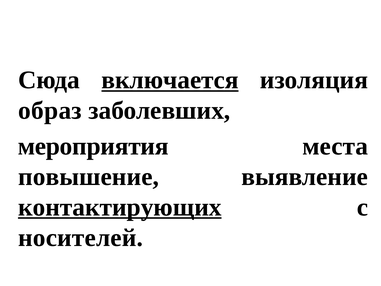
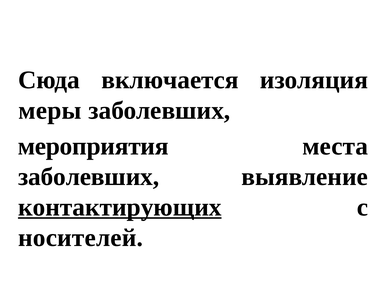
включается underline: present -> none
образ: образ -> меры
повышение at (89, 177): повышение -> заболевших
